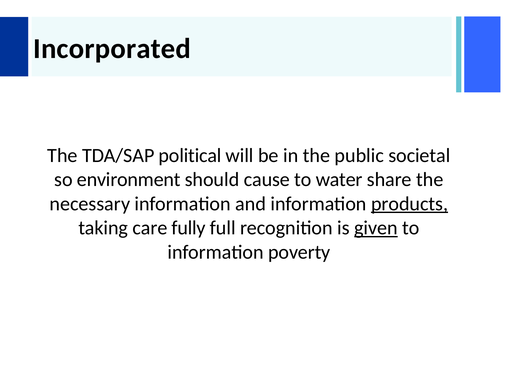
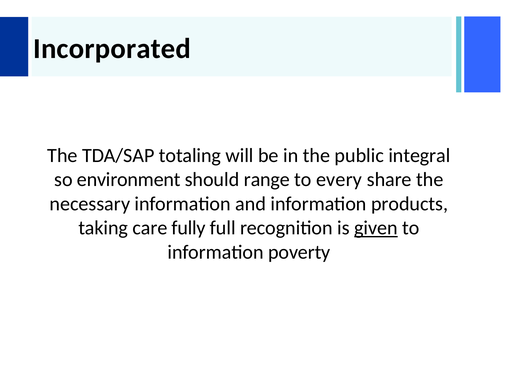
political: political -> totaling
societal: societal -> integral
cause: cause -> range
water: water -> every
products underline: present -> none
